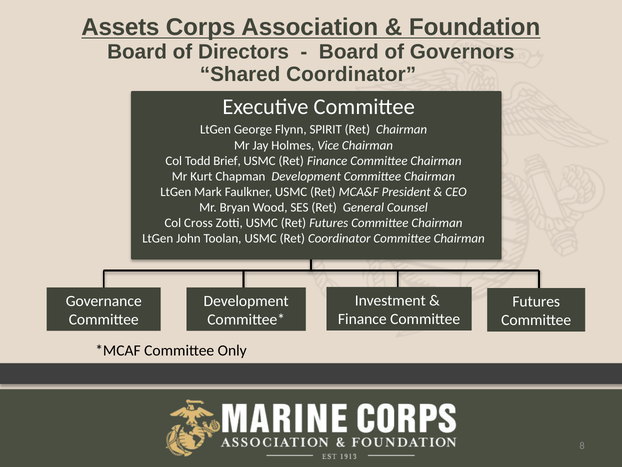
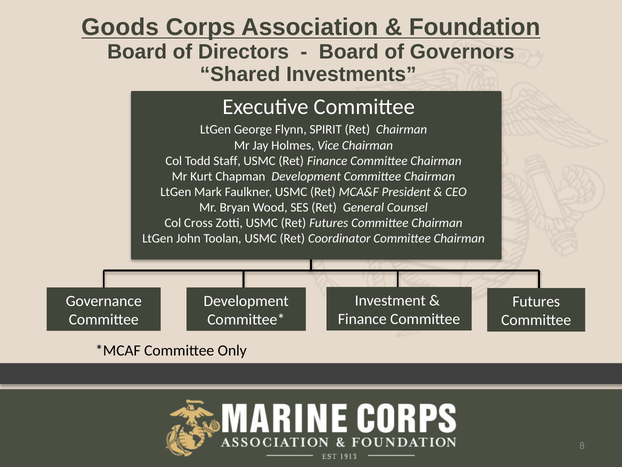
Assets: Assets -> Goods
Shared Coordinator: Coordinator -> Investments
Brief: Brief -> Staff
